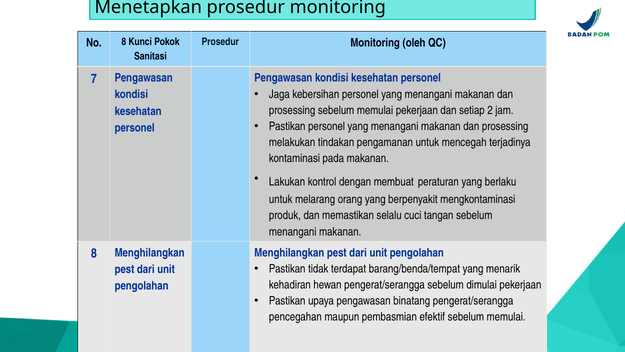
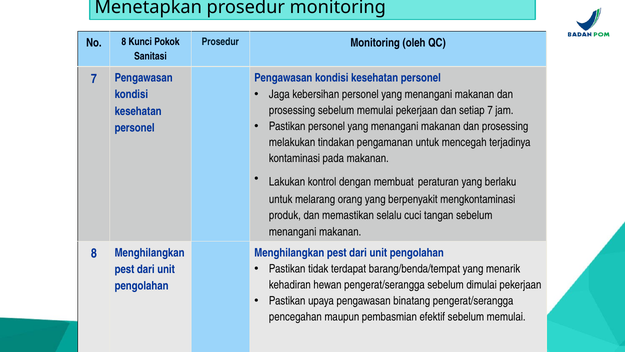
setiap 2: 2 -> 7
